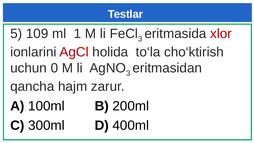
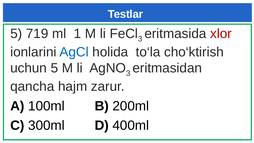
109: 109 -> 719
AgCl colour: red -> blue
uchun 0: 0 -> 5
